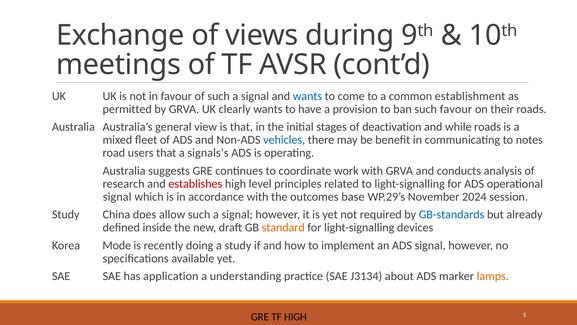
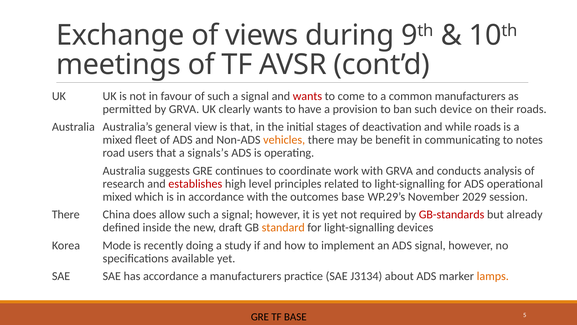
wants at (307, 96) colour: blue -> red
common establishment: establishment -> manufacturers
such favour: favour -> device
vehicles colour: blue -> orange
signal at (117, 196): signal -> mixed
2024: 2024 -> 2029
Study at (66, 214): Study -> There
GB-standards colour: blue -> red
has application: application -> accordance
a understanding: understanding -> manufacturers
TF HIGH: HIGH -> BASE
